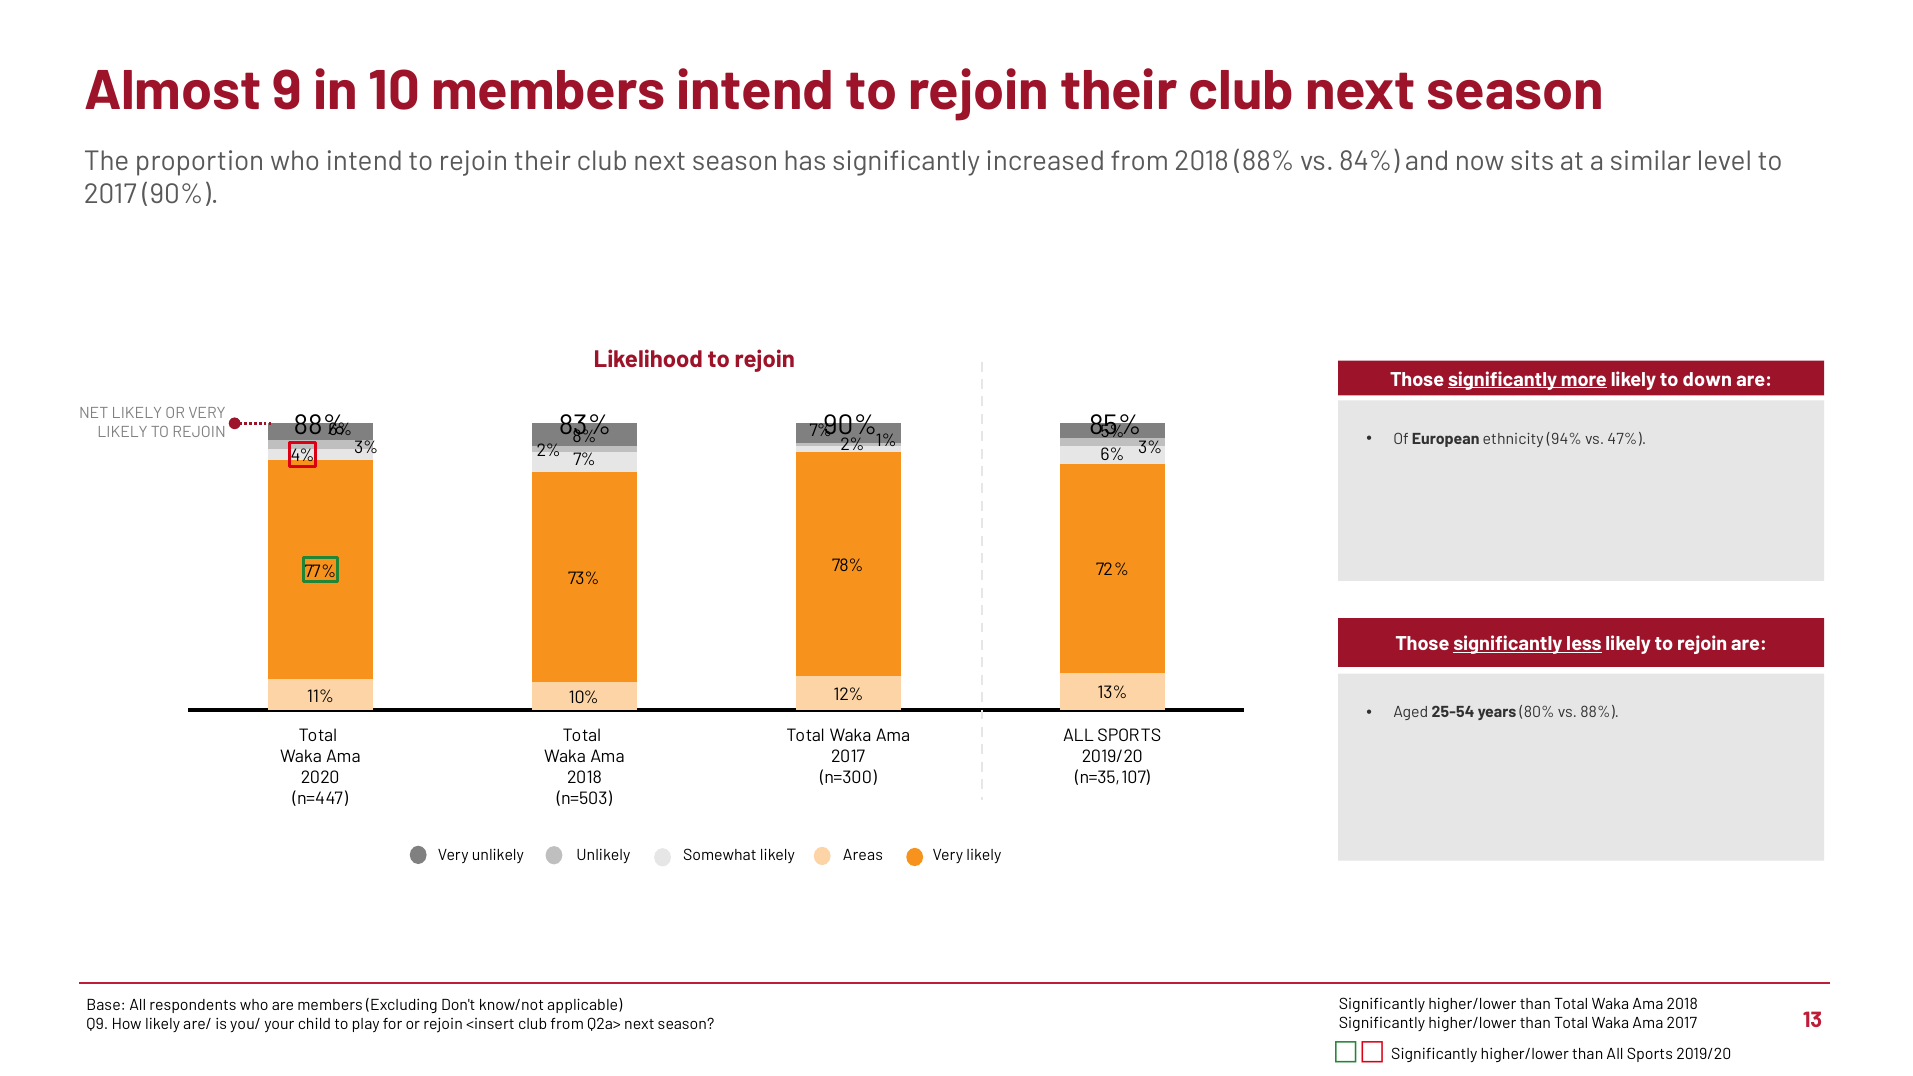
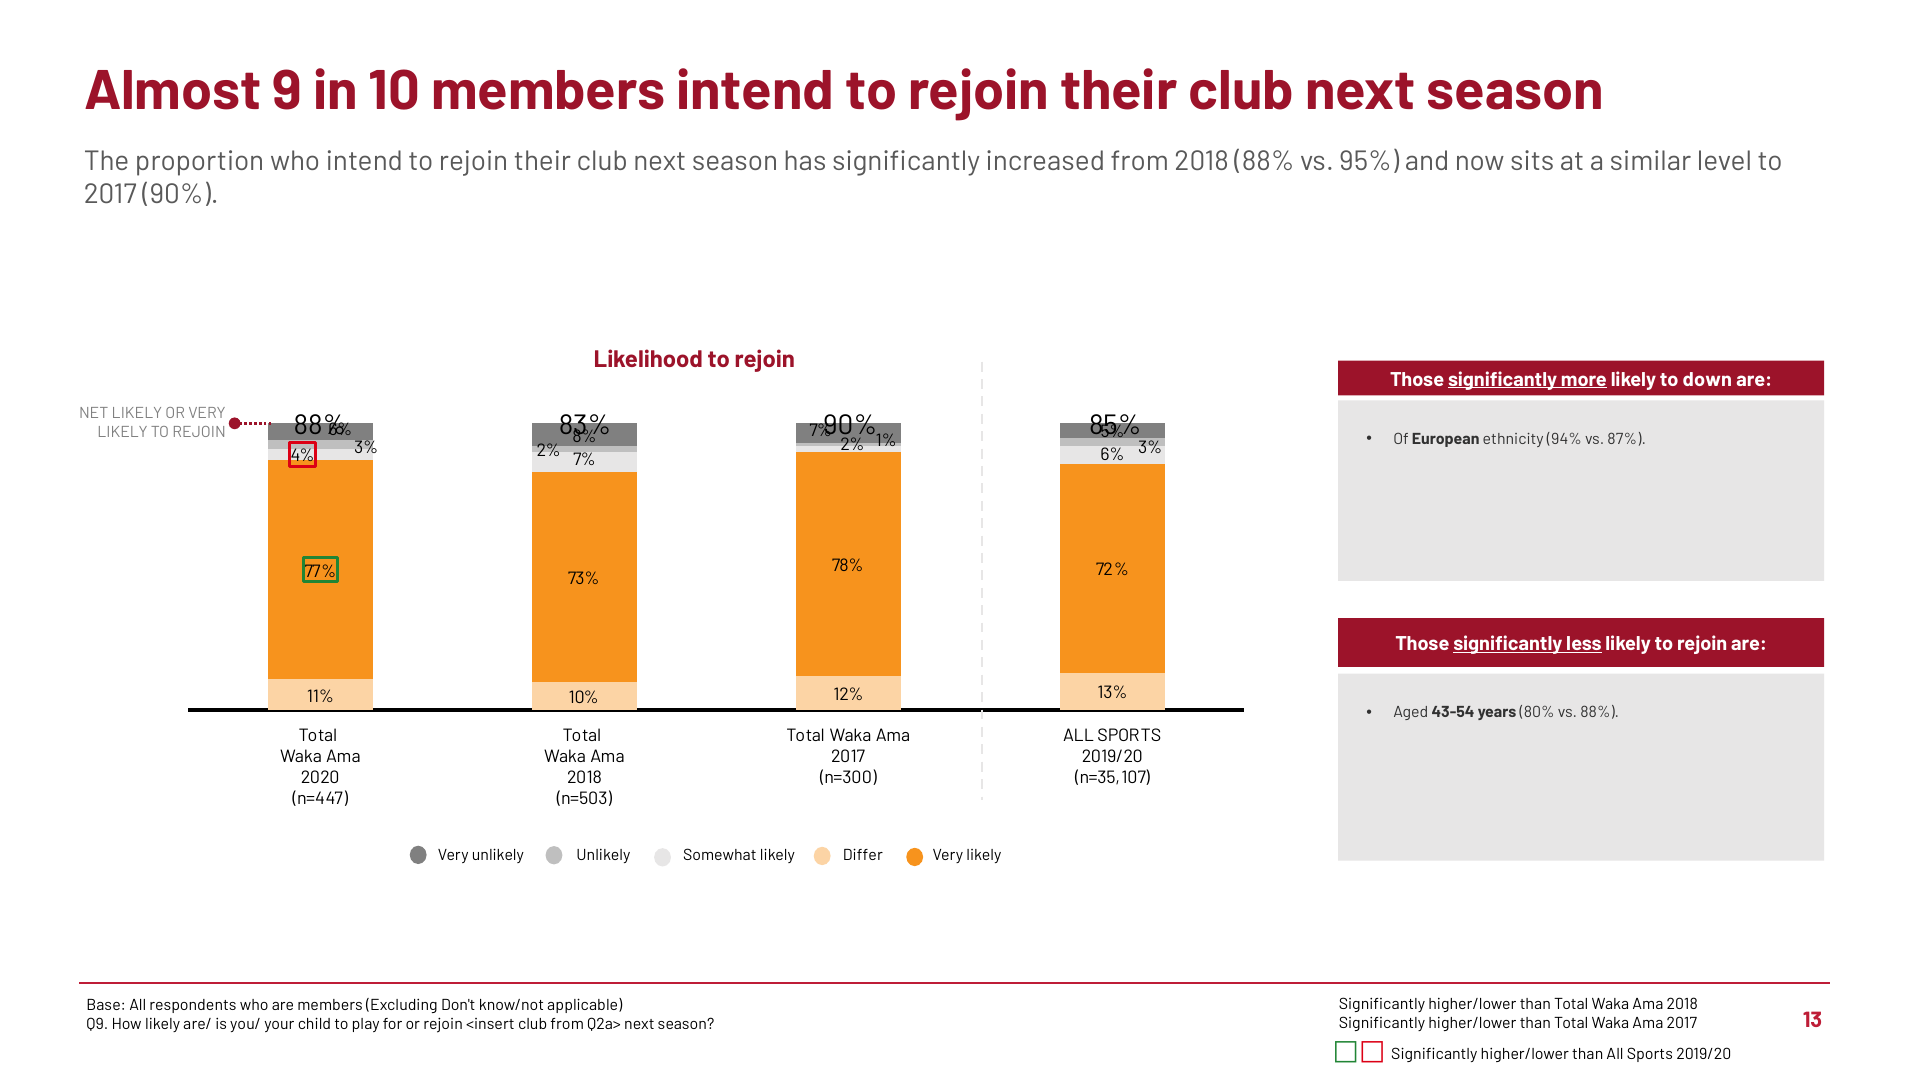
84%: 84% -> 95%
47%: 47% -> 87%
25-54: 25-54 -> 43-54
Areas: Areas -> Differ
